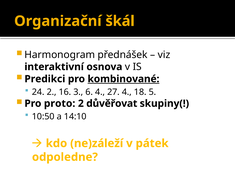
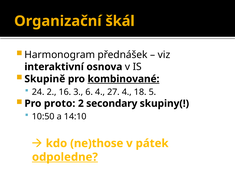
Predikci: Predikci -> Skupině
důvěřovat: důvěřovat -> secondary
ne)záleží: ne)záleží -> ne)those
odpoledne underline: none -> present
